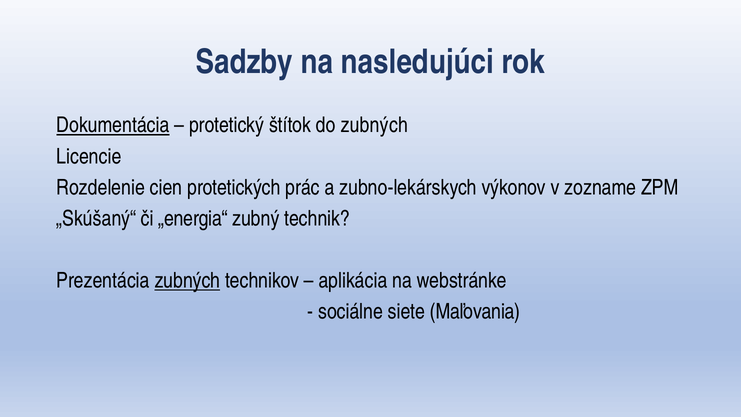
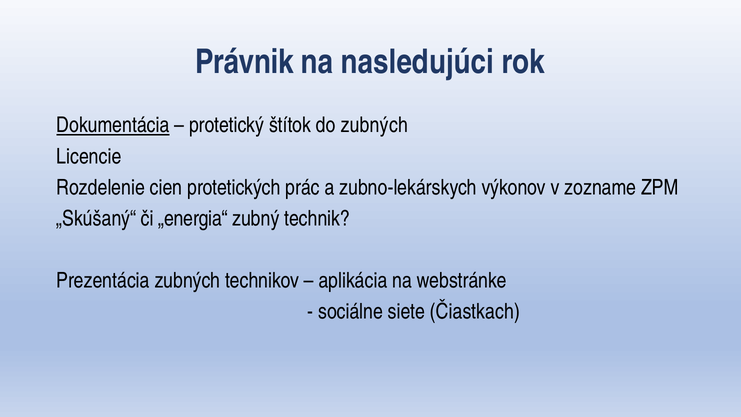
Sadzby: Sadzby -> Právnik
zubných at (187, 281) underline: present -> none
Maľovania: Maľovania -> Čiastkach
